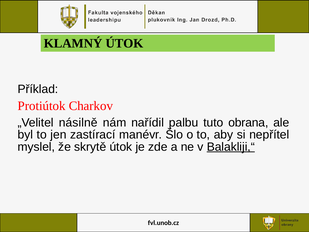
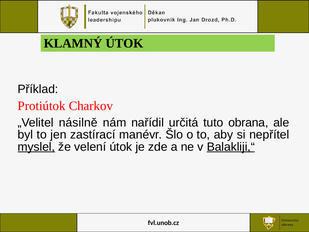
palbu: palbu -> určitá
myslel underline: none -> present
skrytě: skrytě -> velení
